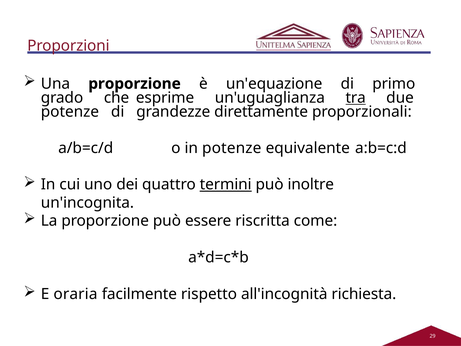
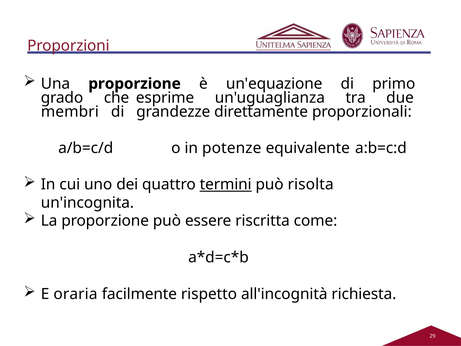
tra underline: present -> none
potenze at (70, 112): potenze -> membri
inoltre: inoltre -> risolta
